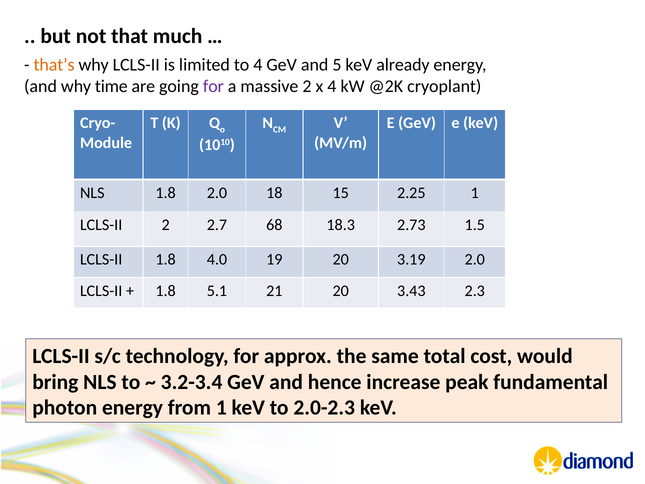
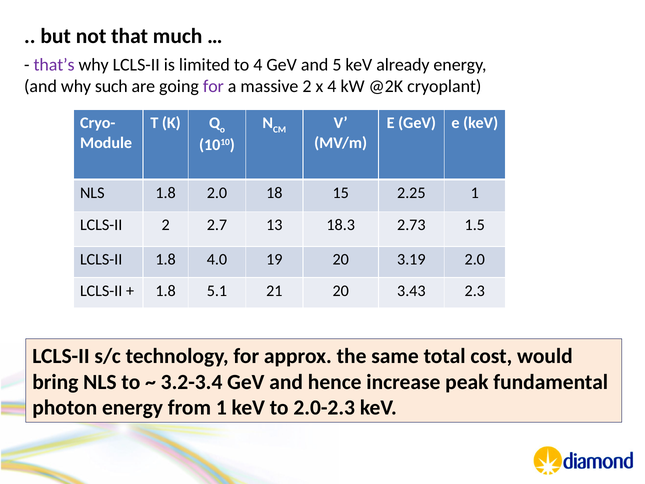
that’s colour: orange -> purple
time: time -> such
68: 68 -> 13
